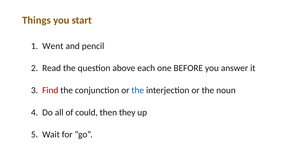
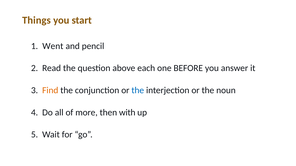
Find colour: red -> orange
could: could -> more
they: they -> with
